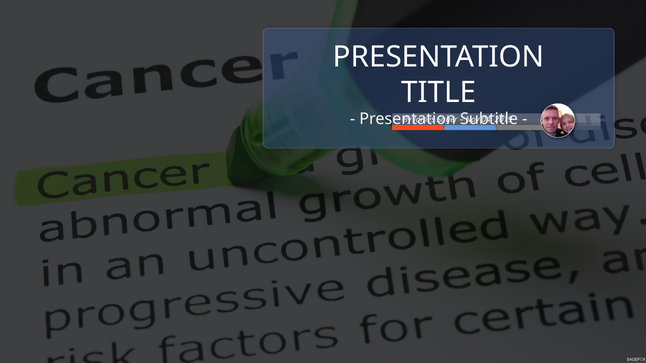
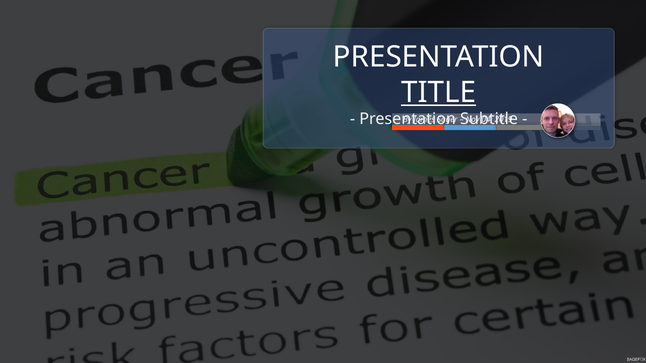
TITLE underline: none -> present
